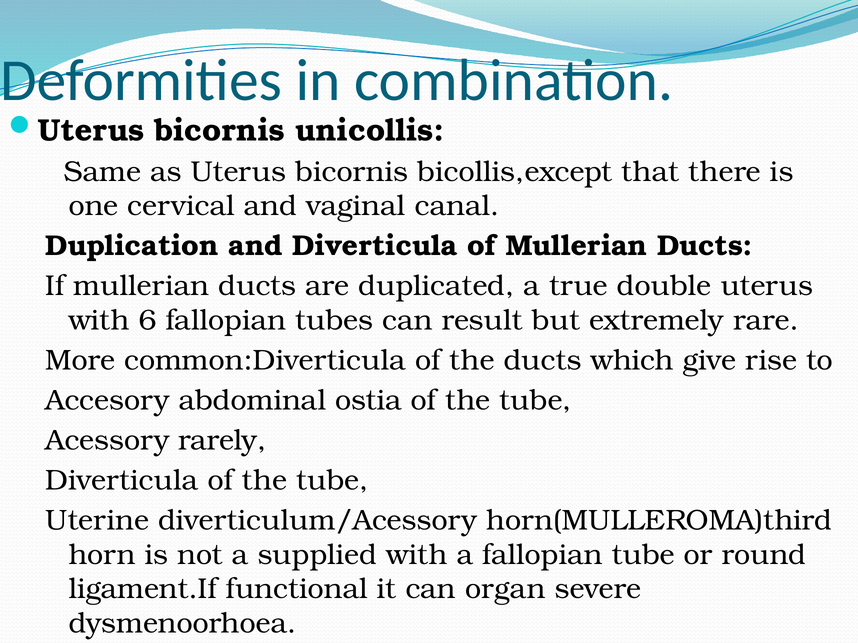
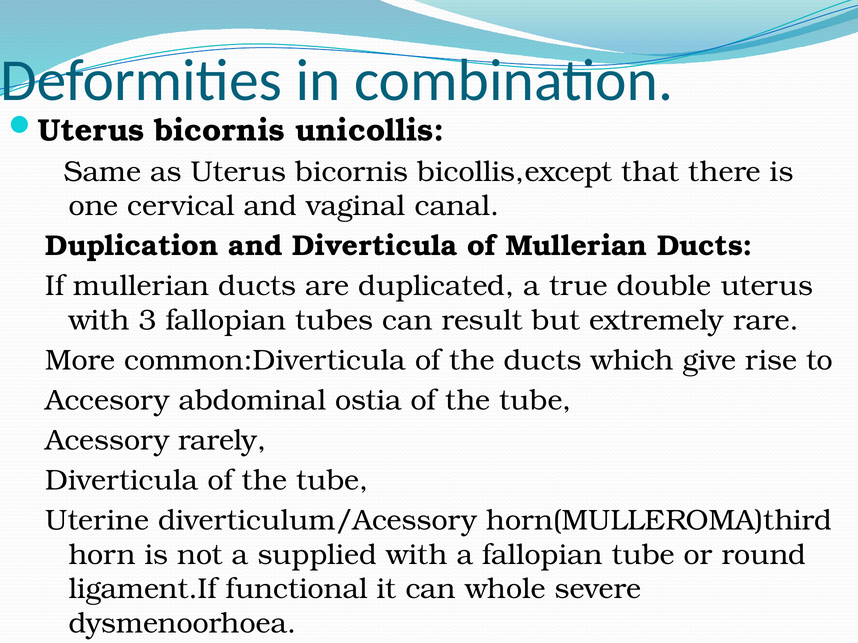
6: 6 -> 3
organ: organ -> whole
